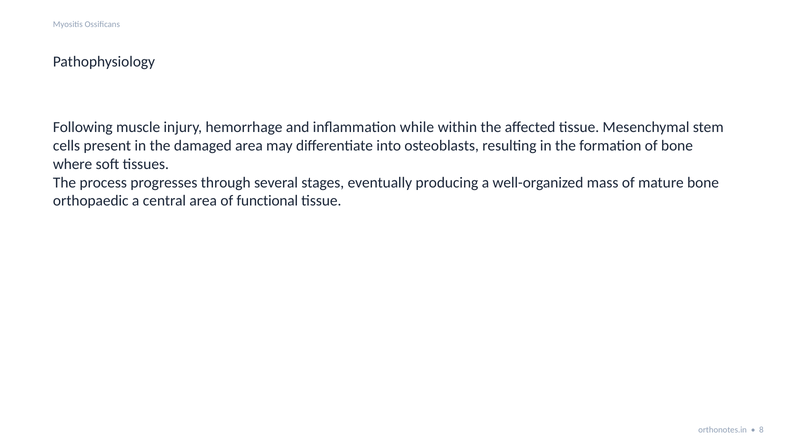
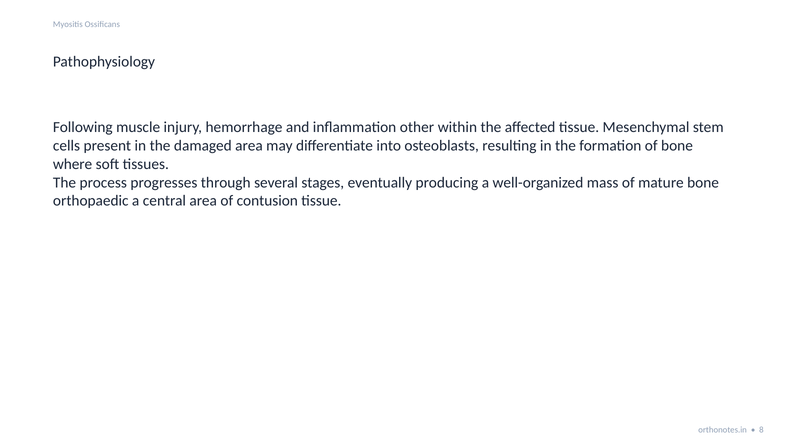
while: while -> other
functional: functional -> contusion
